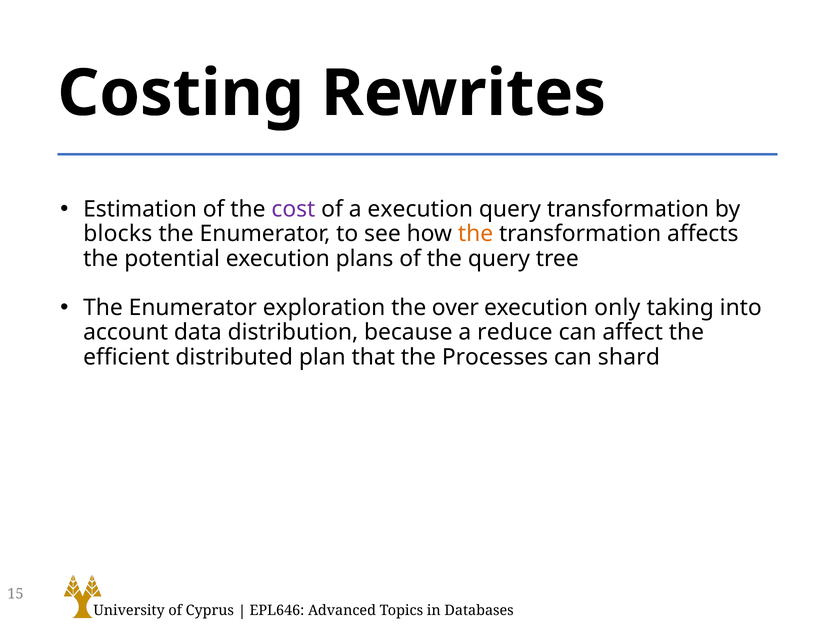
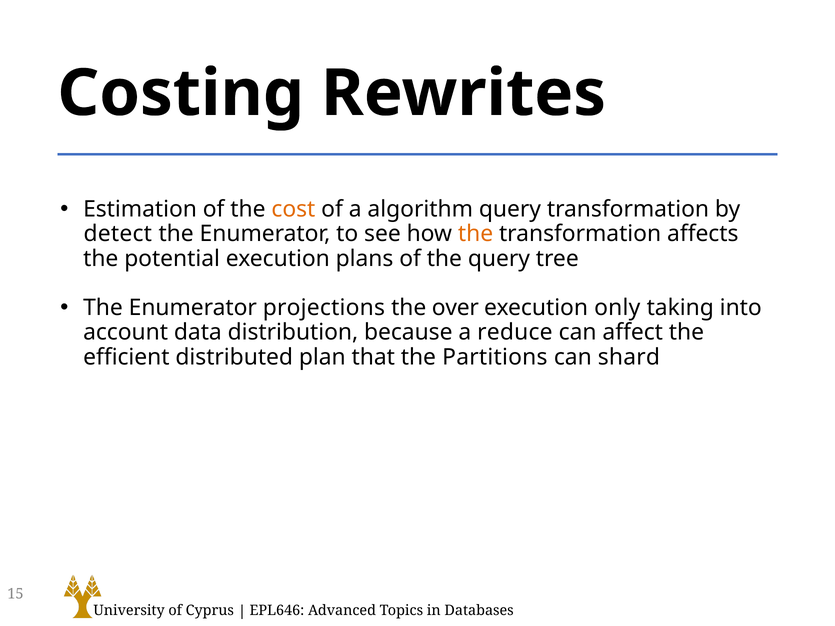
cost colour: purple -> orange
a execution: execution -> algorithm
blocks: blocks -> detect
exploration: exploration -> projections
Processes: Processes -> Partitions
